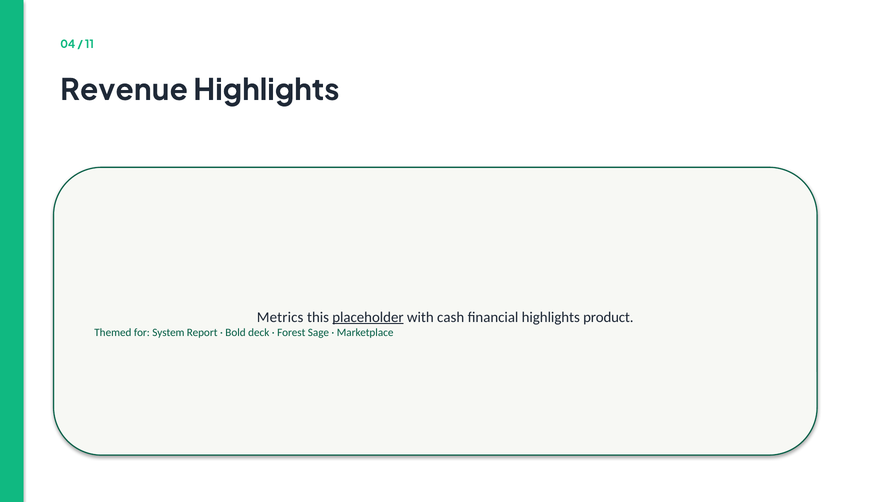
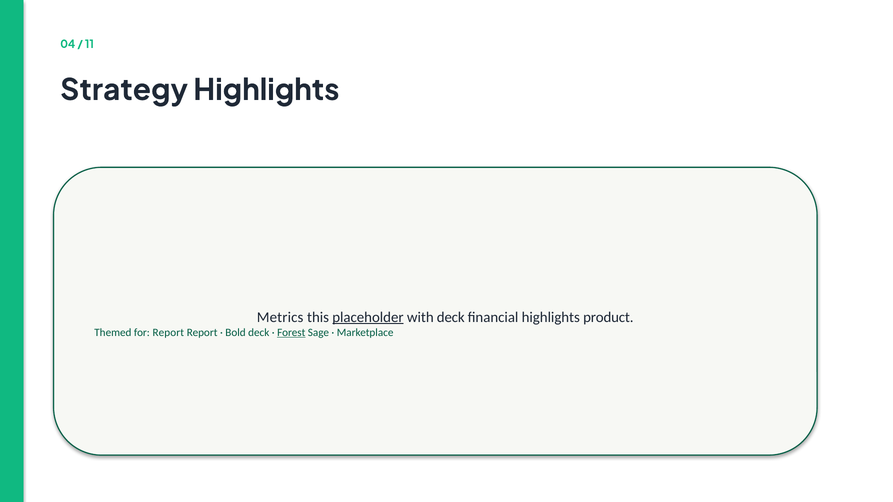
Revenue: Revenue -> Strategy
with cash: cash -> deck
for System: System -> Report
Forest underline: none -> present
